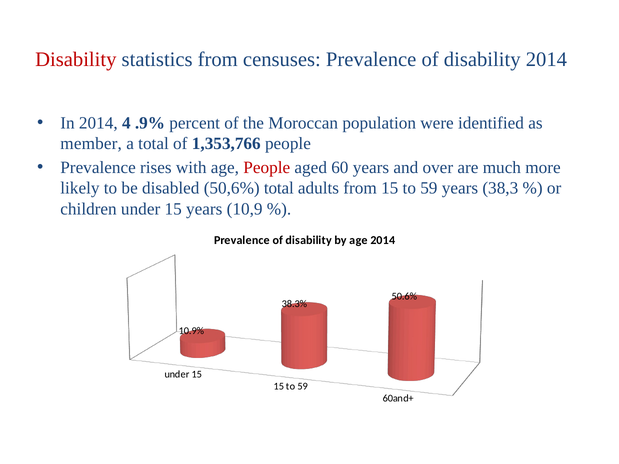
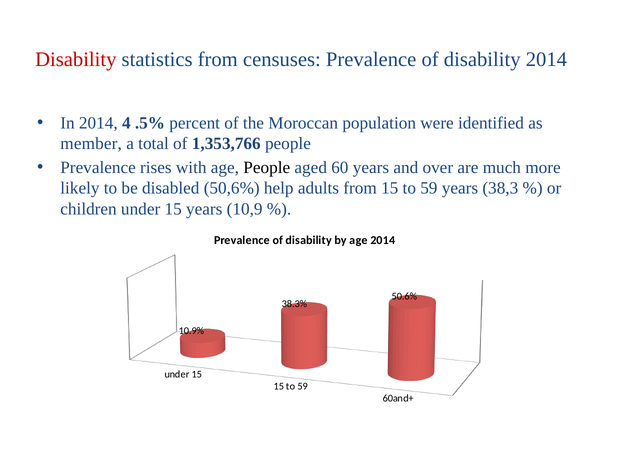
.9%: .9% -> .5%
People at (267, 168) colour: red -> black
50,6% total: total -> help
